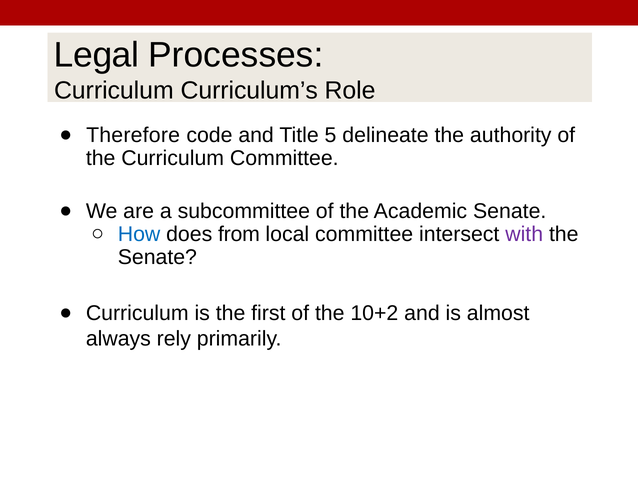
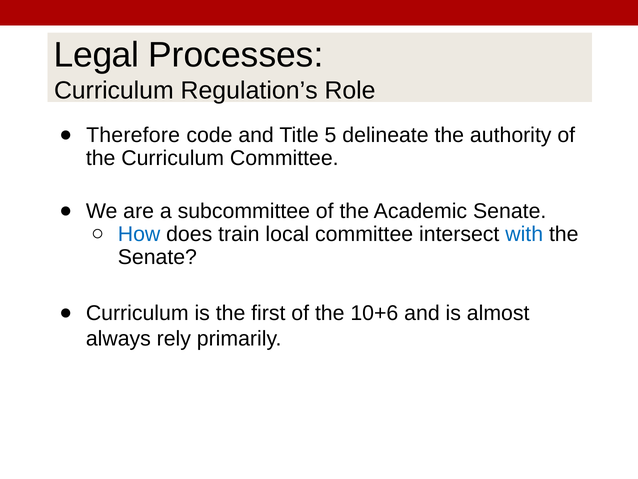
Curriculum’s: Curriculum’s -> Regulation’s
from: from -> train
with colour: purple -> blue
10+2: 10+2 -> 10+6
